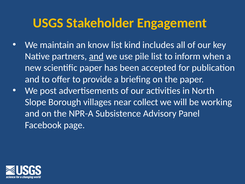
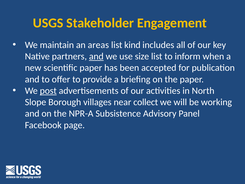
know: know -> areas
pile: pile -> size
post underline: none -> present
